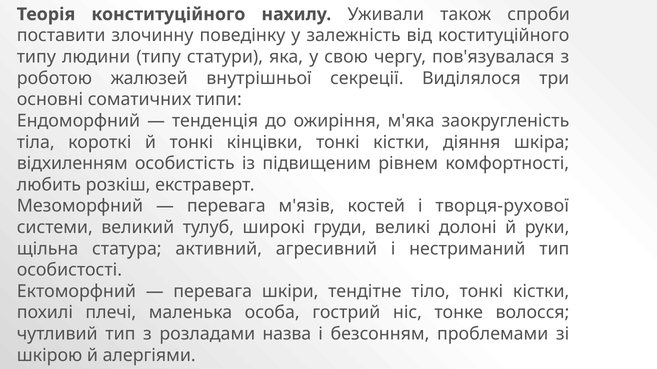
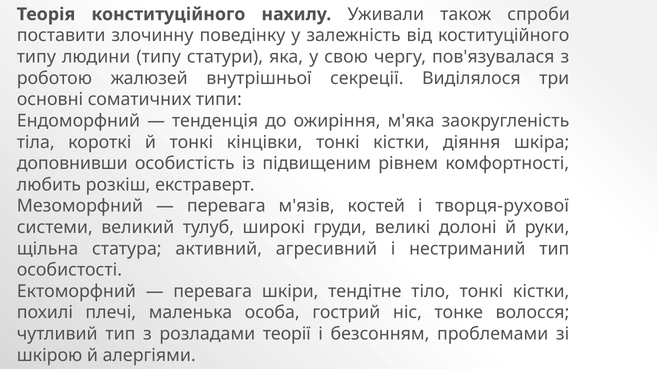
відхиленням: відхиленням -> доповнивши
назва: назва -> теорії
